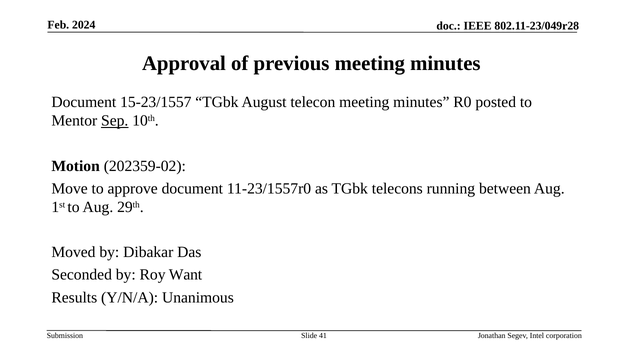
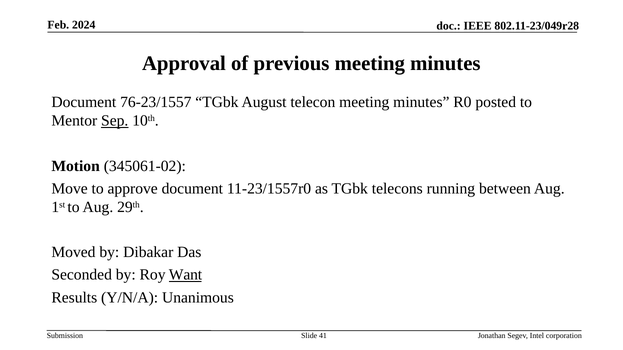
15-23/1557: 15-23/1557 -> 76-23/1557
202359-02: 202359-02 -> 345061-02
Want underline: none -> present
